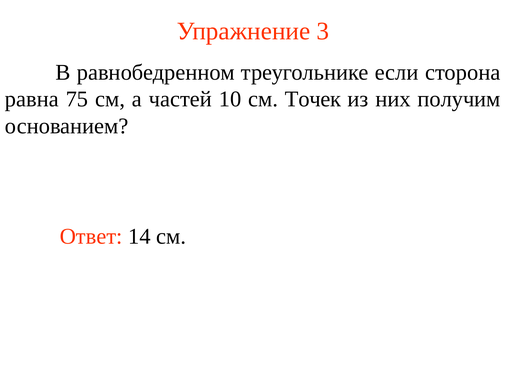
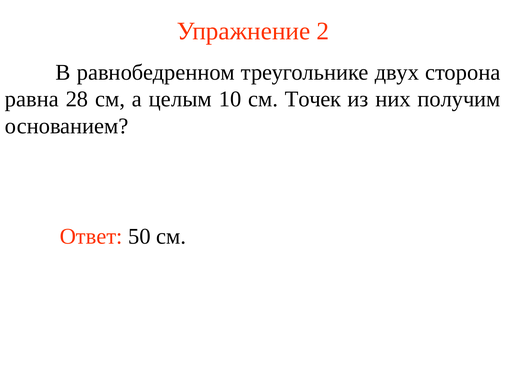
3: 3 -> 2
если: если -> двух
75: 75 -> 28
частей: частей -> целым
14: 14 -> 50
